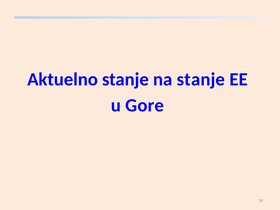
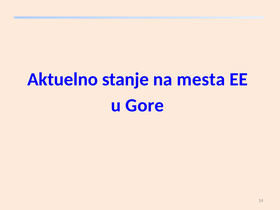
na stanje: stanje -> mesta
